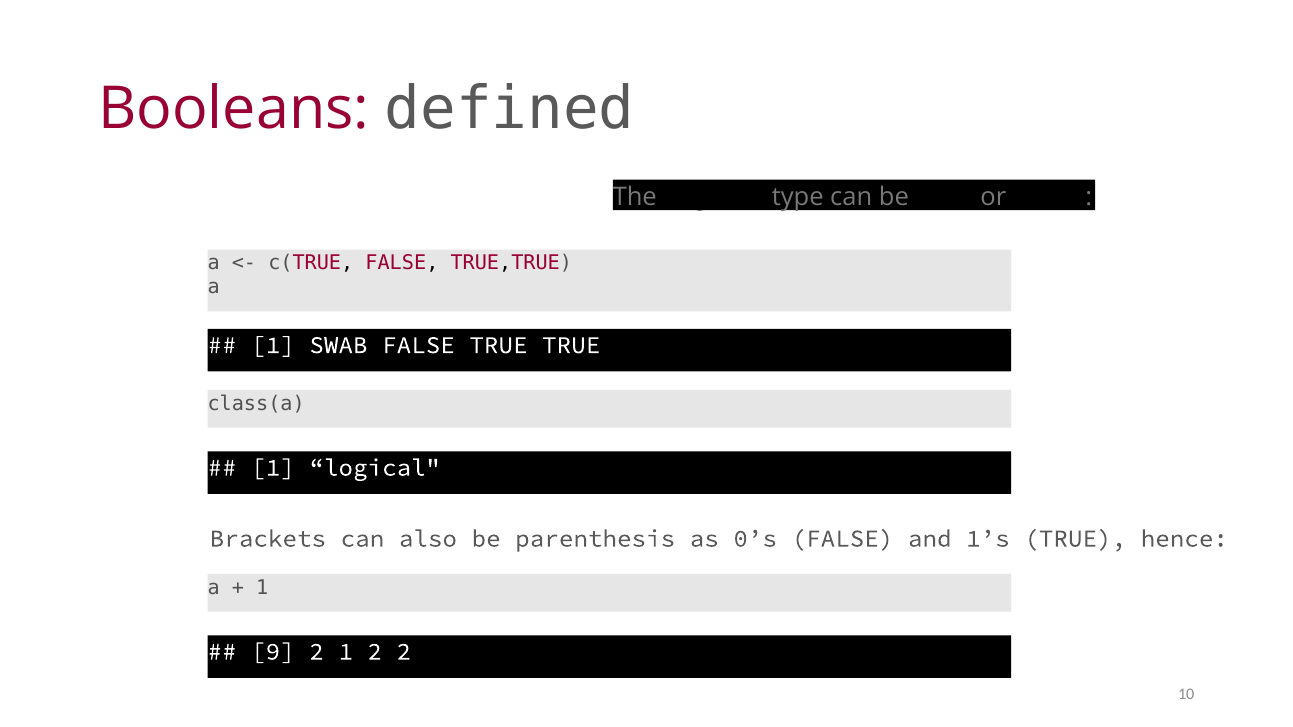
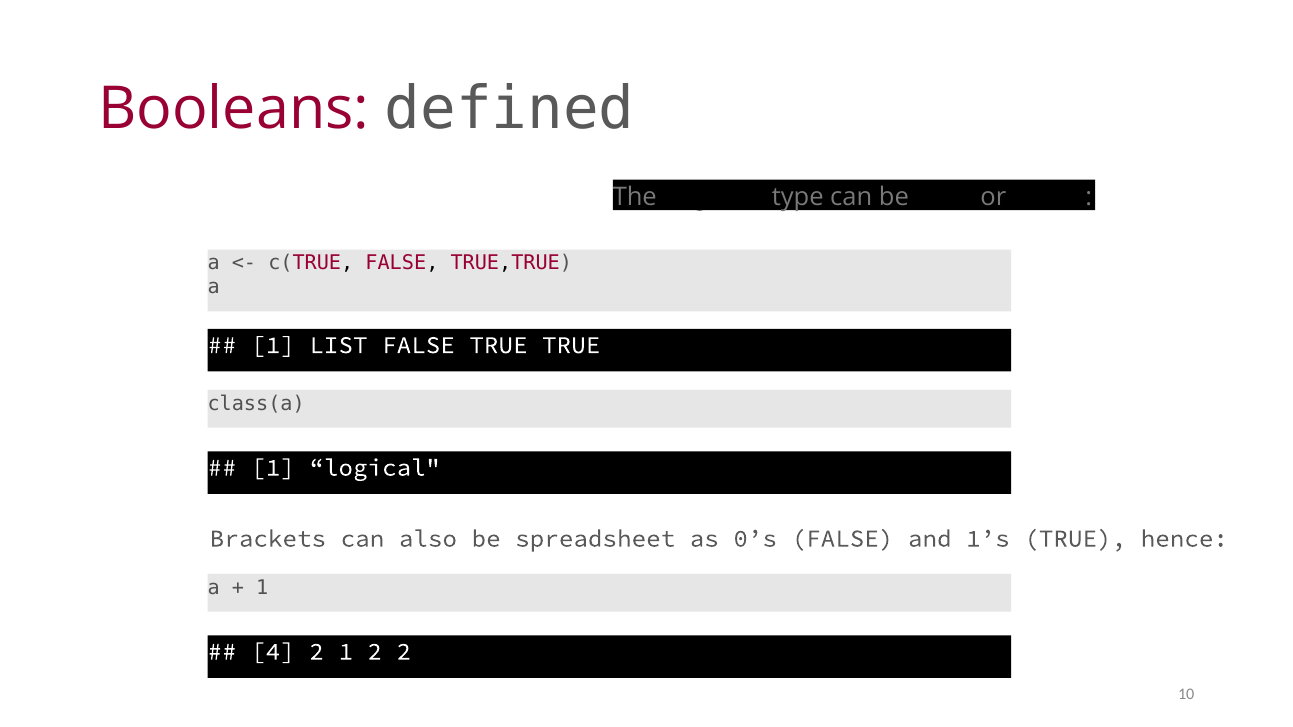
SWAB: SWAB -> LIST
parenthesis: parenthesis -> spreadsheet
9: 9 -> 4
